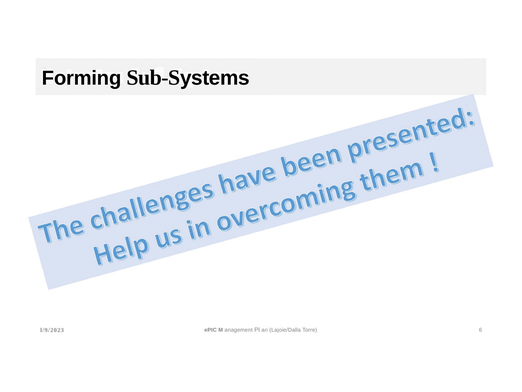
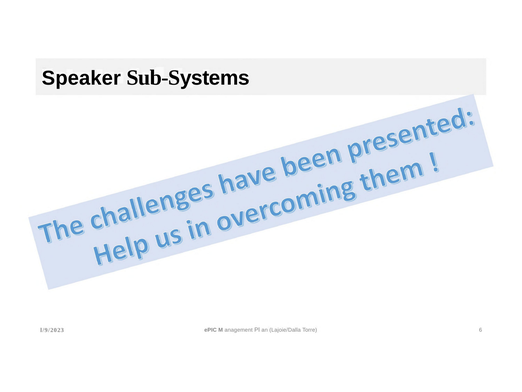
Forming: Forming -> Speaker
